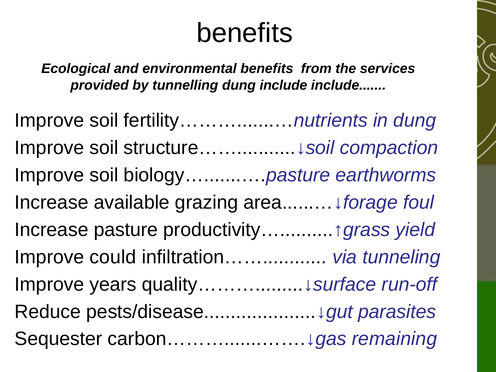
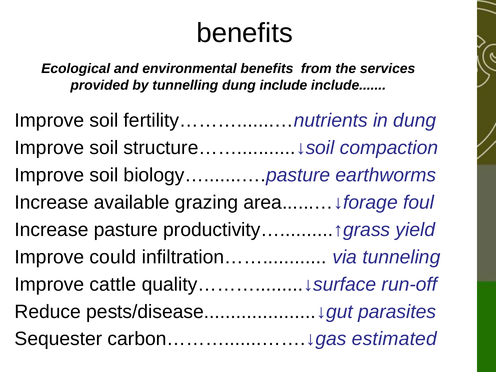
years: years -> cattle
remaining: remaining -> estimated
